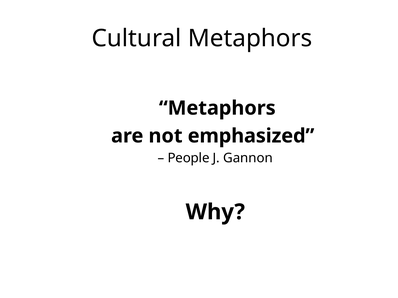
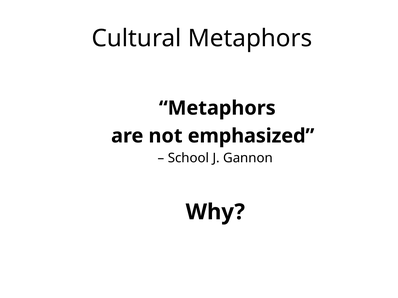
People: People -> School
